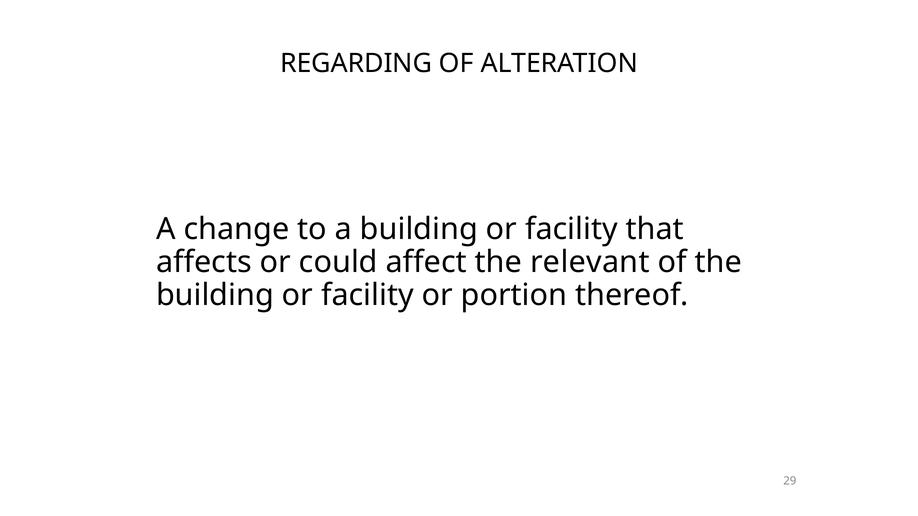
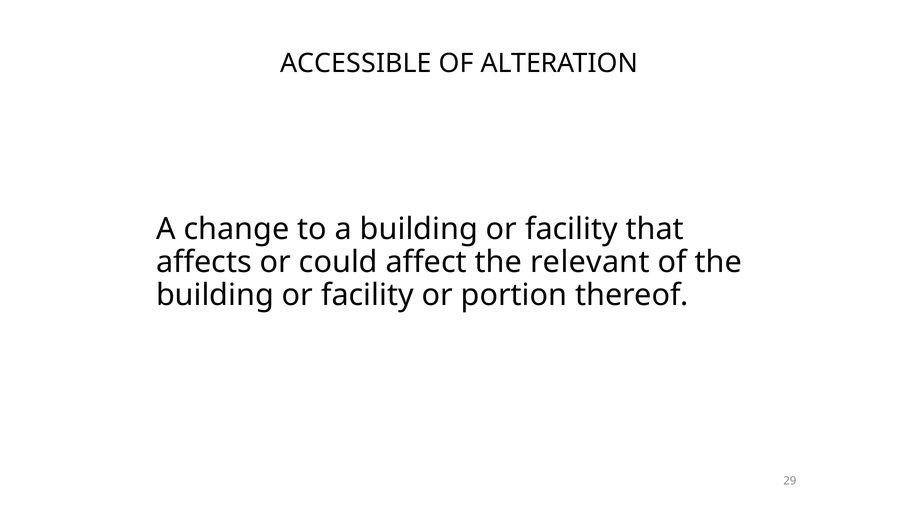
REGARDING: REGARDING -> ACCESSIBLE
